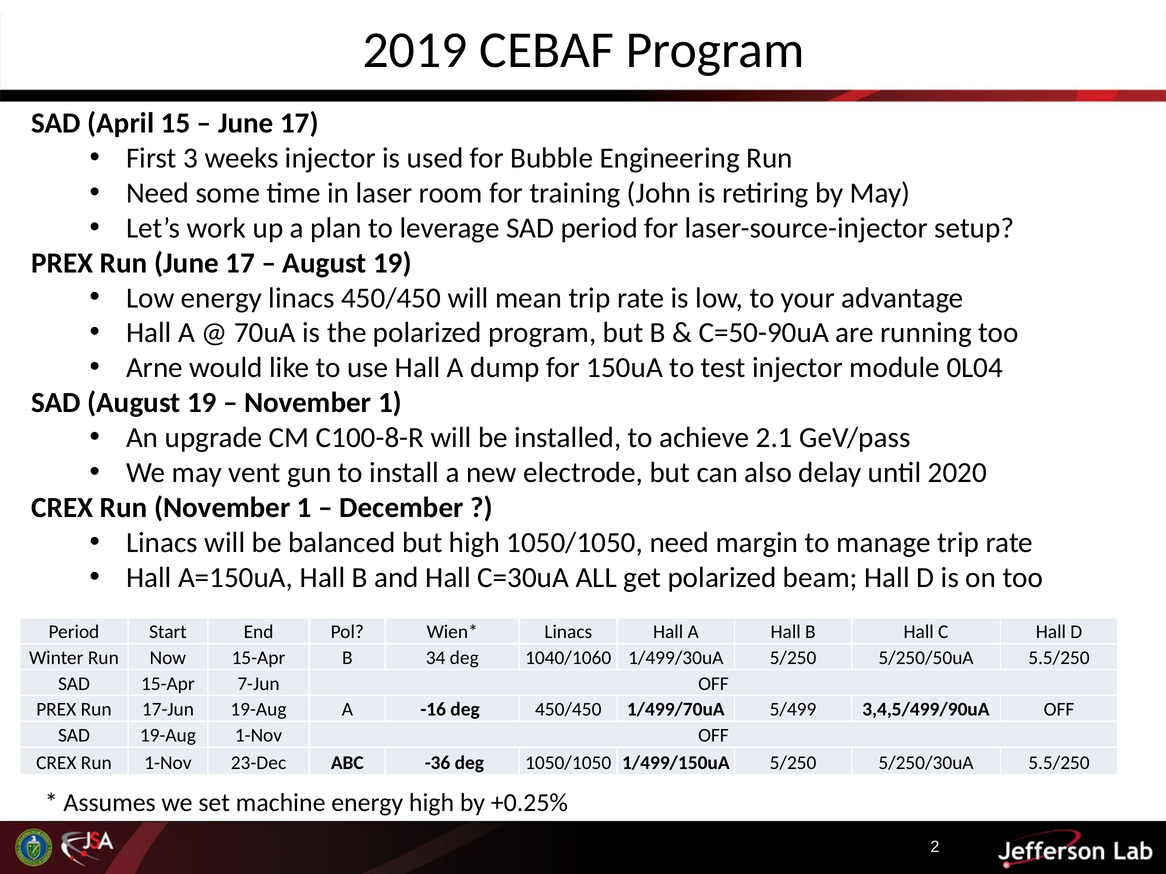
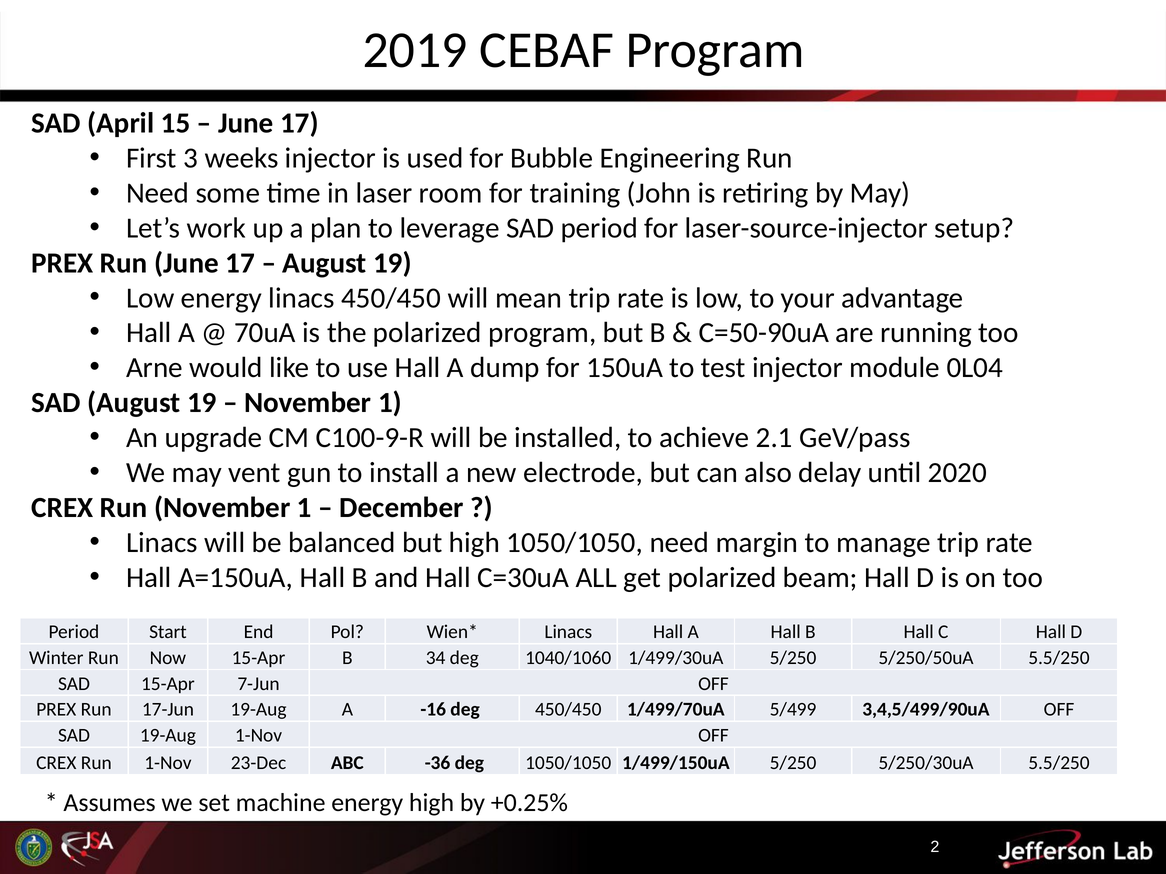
C100-8-R: C100-8-R -> C100-9-R
